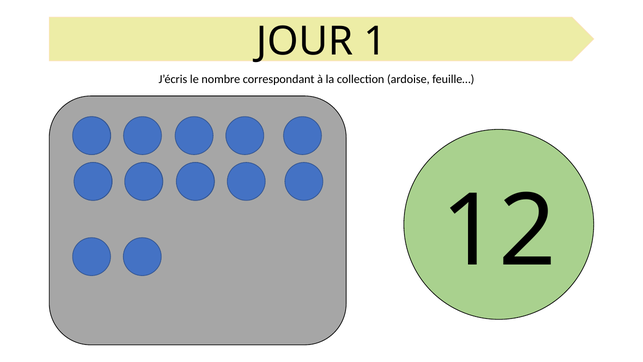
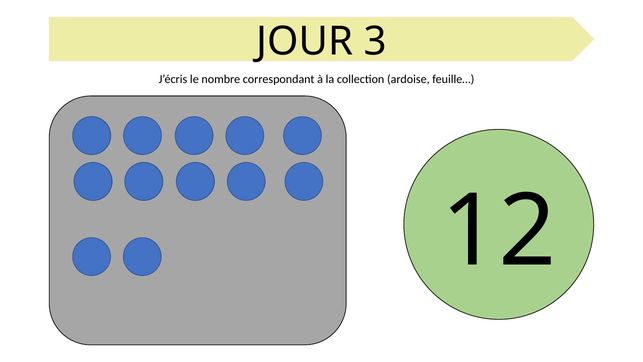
1: 1 -> 3
